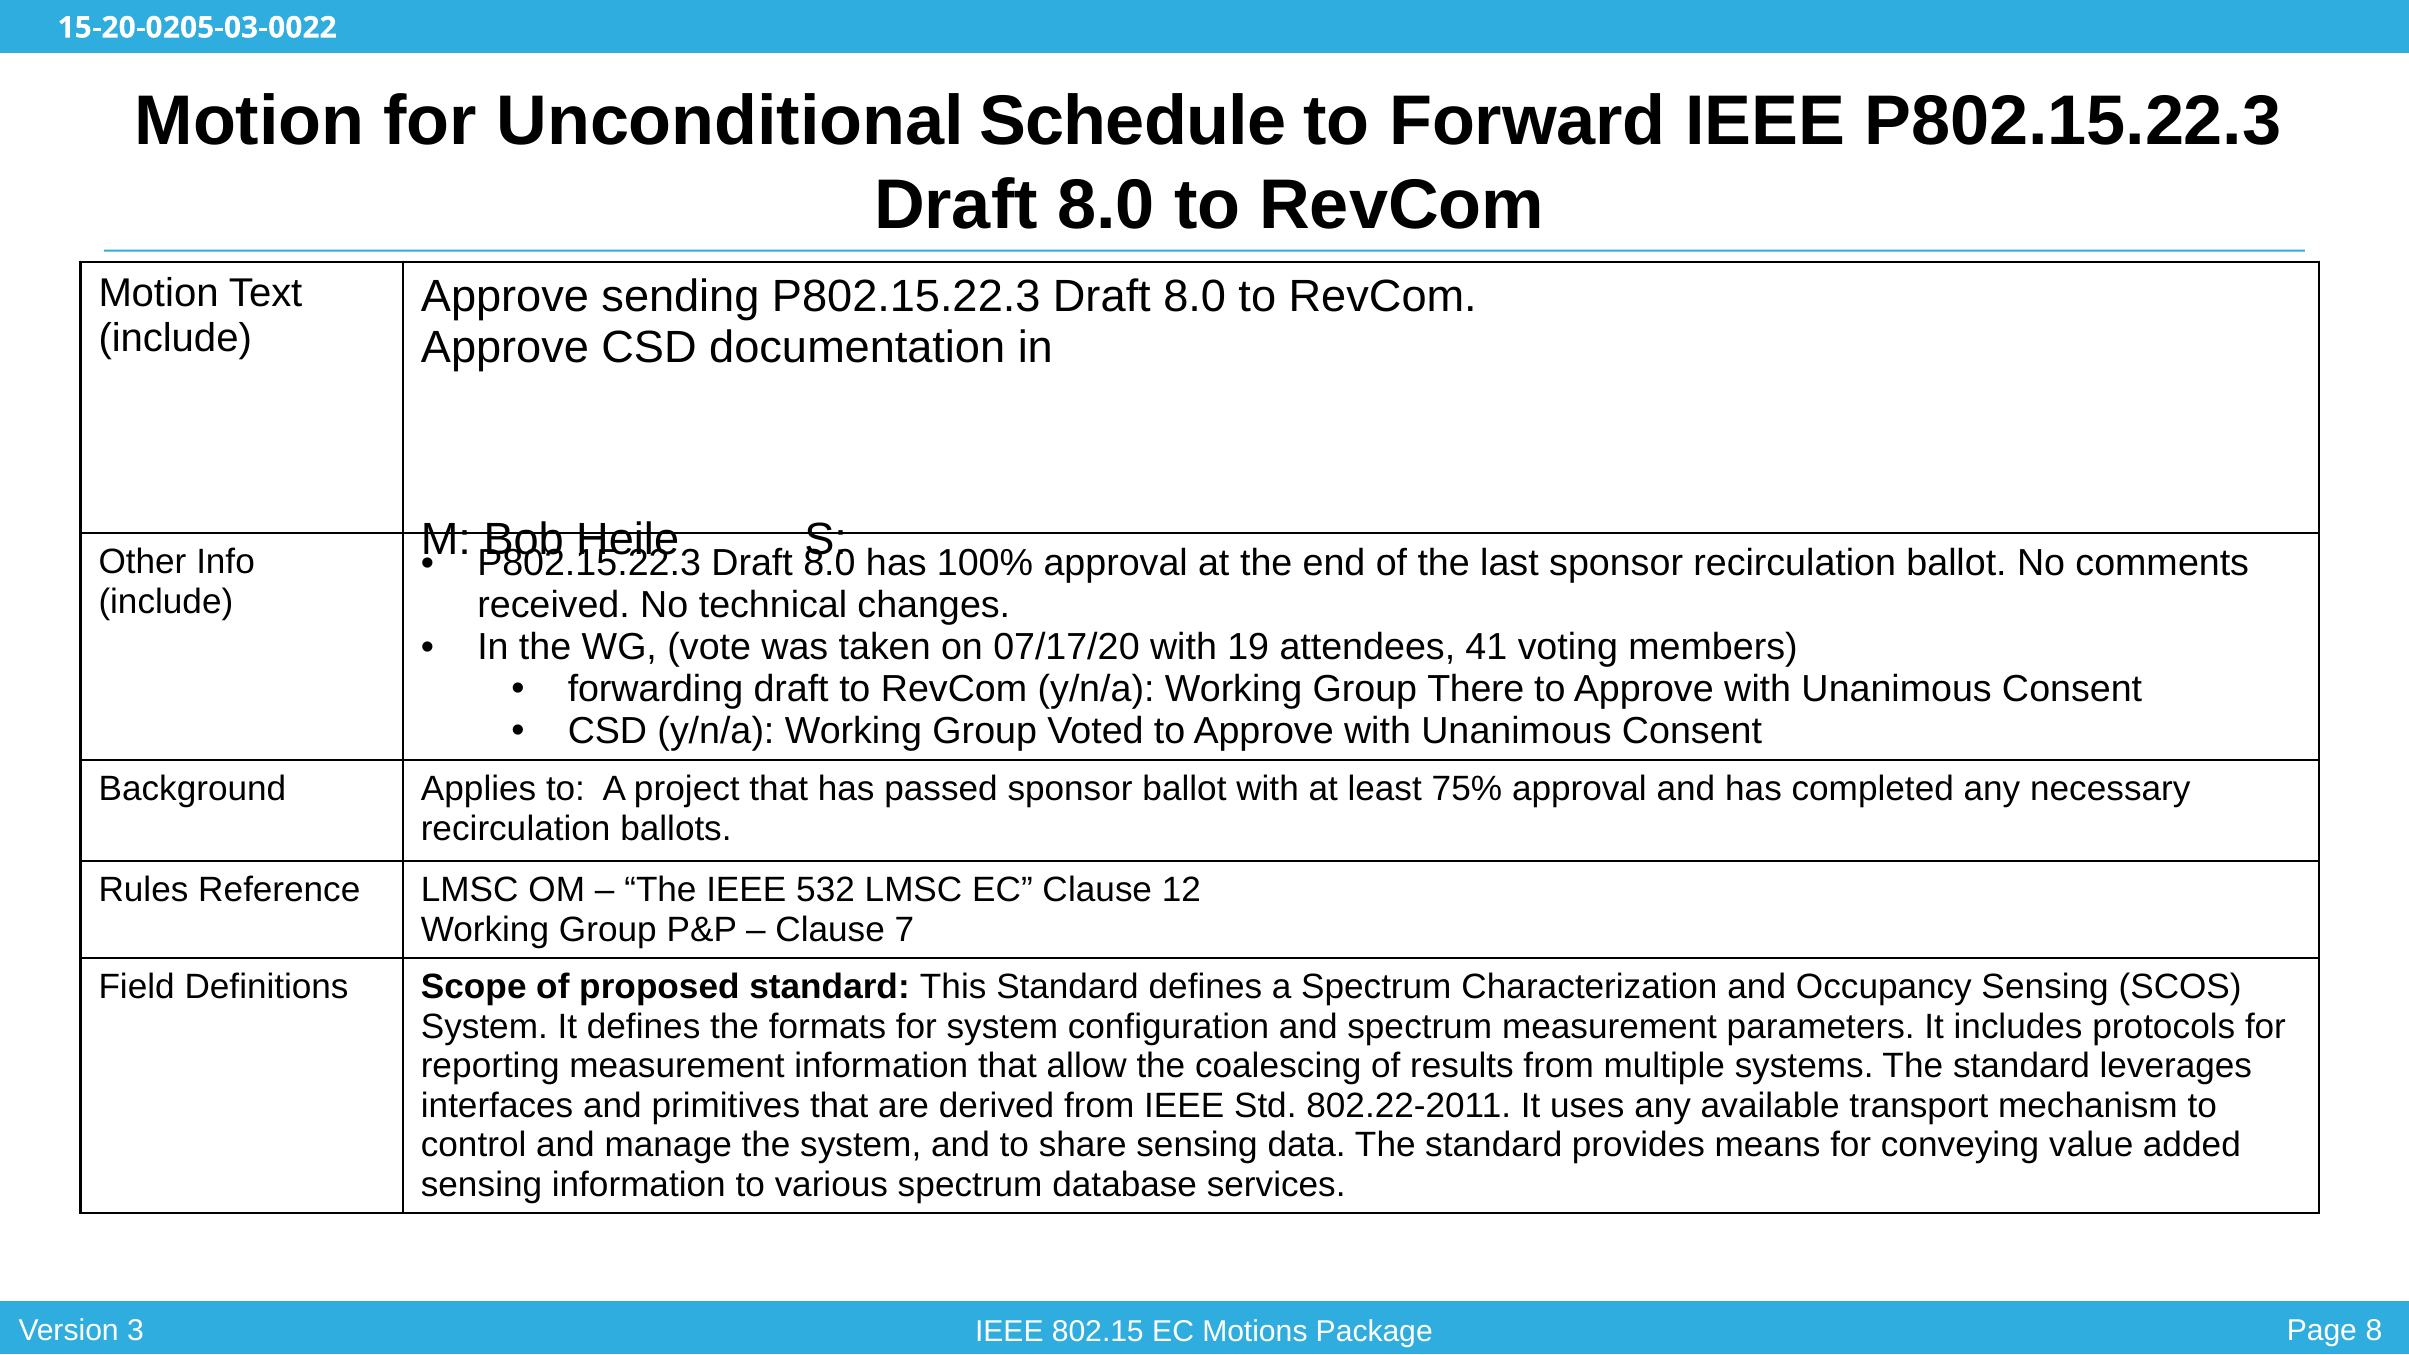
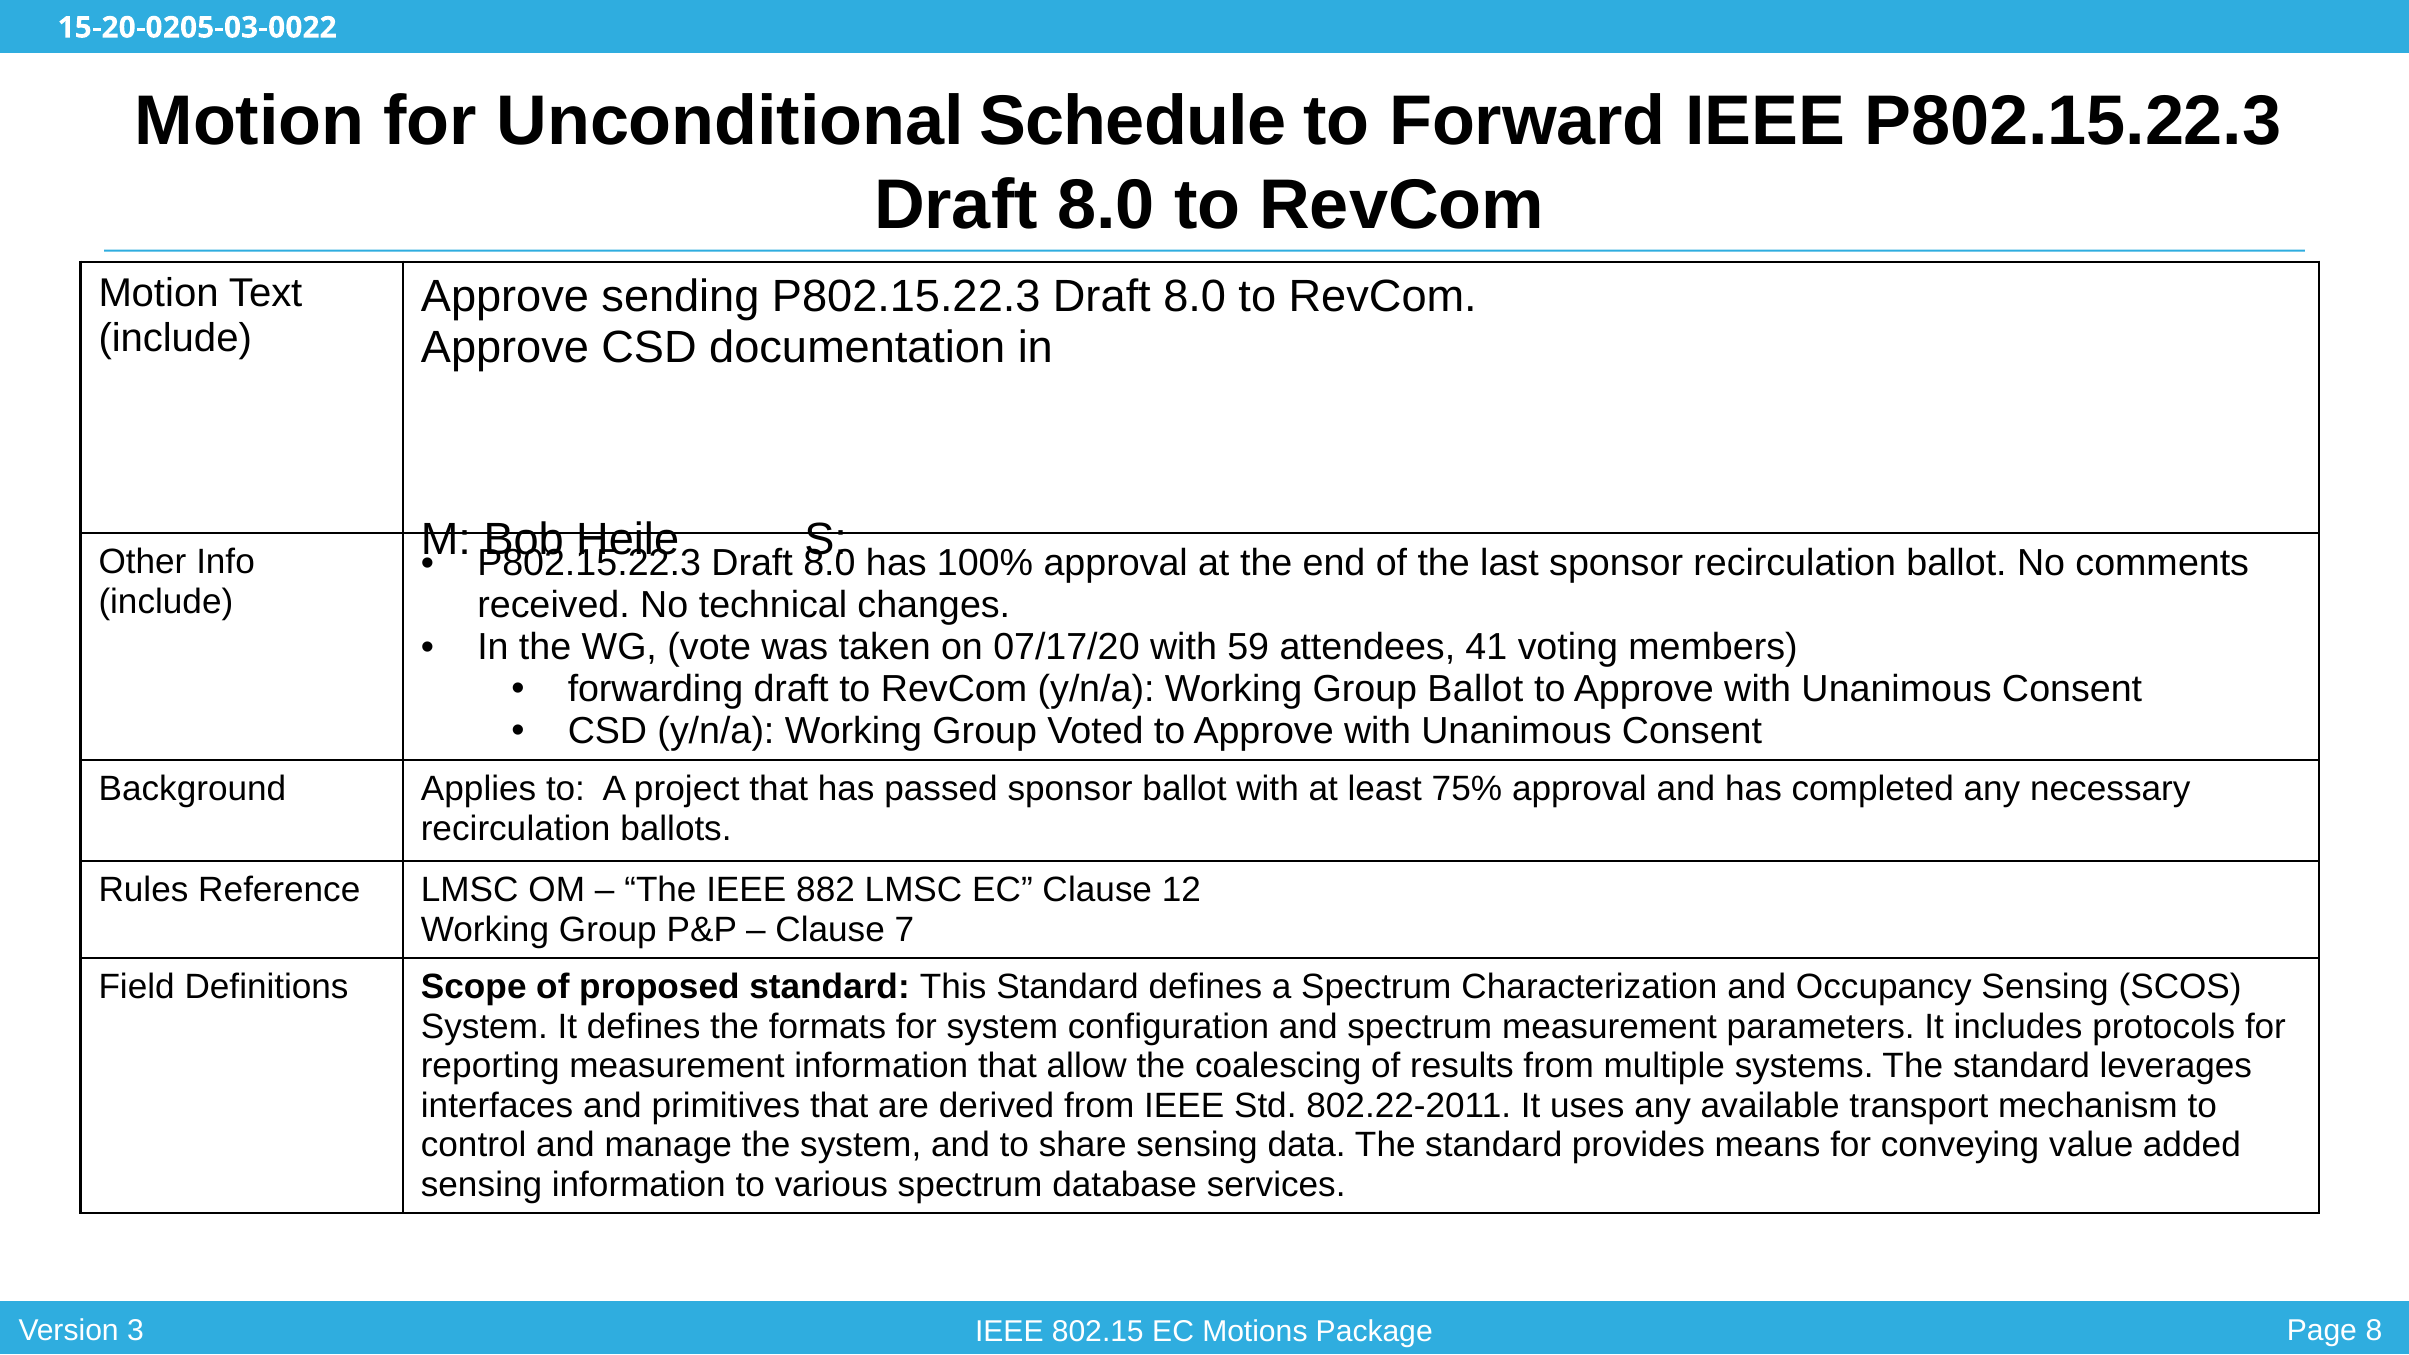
19: 19 -> 59
Group There: There -> Ballot
532: 532 -> 882
